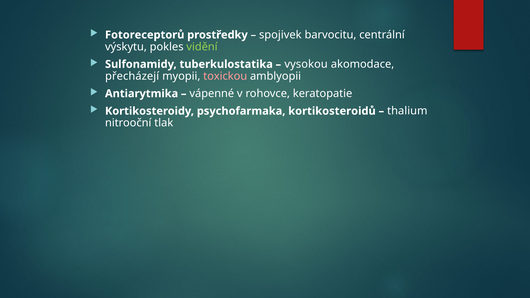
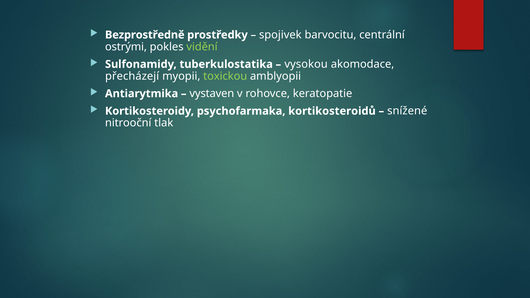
Fotoreceptorů: Fotoreceptorů -> Bezprostředně
výskytu: výskytu -> ostrými
toxickou colour: pink -> light green
vápenné: vápenné -> vystaven
thalium: thalium -> snížené
